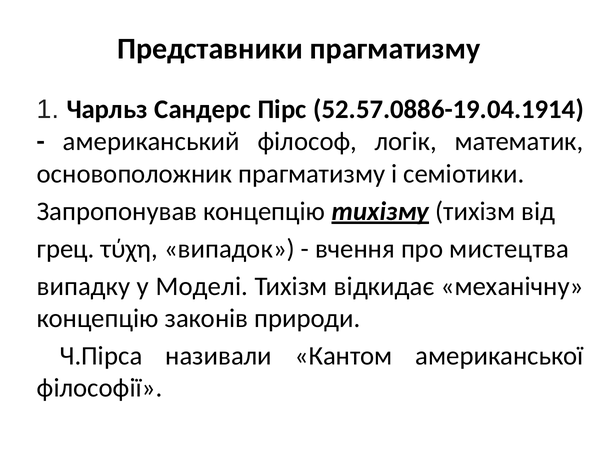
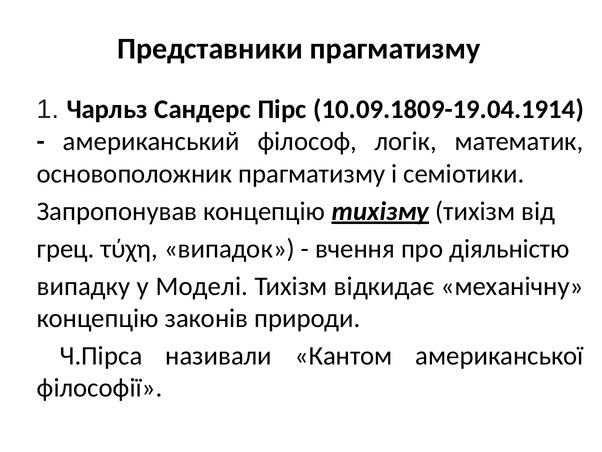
52.57.0886-19.04.1914: 52.57.0886-19.04.1914 -> 10.09.1809-19.04.1914
мистецтва: мистецтва -> діяльністю
